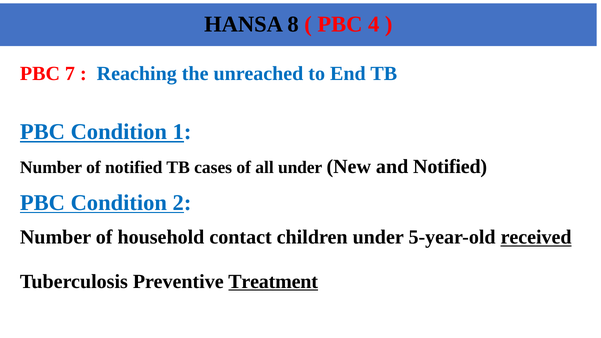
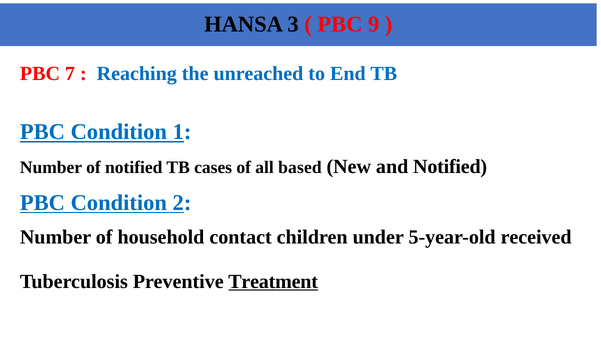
8: 8 -> 3
4: 4 -> 9
all under: under -> based
received underline: present -> none
